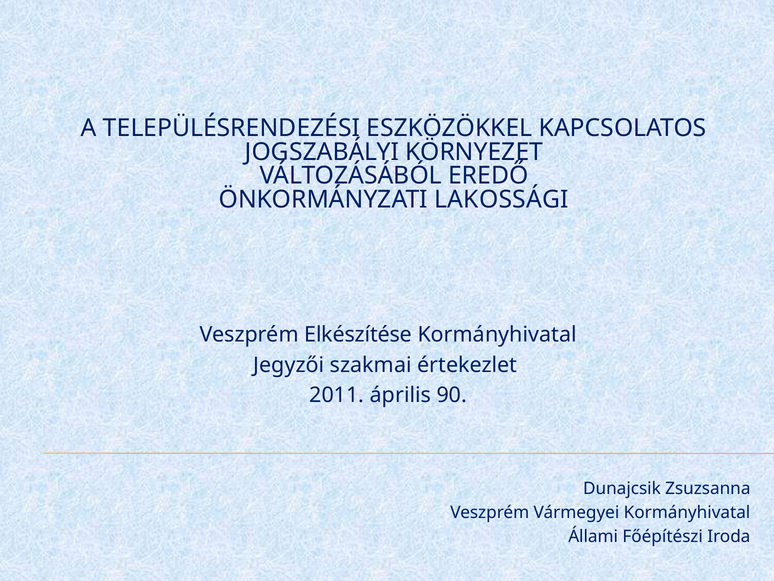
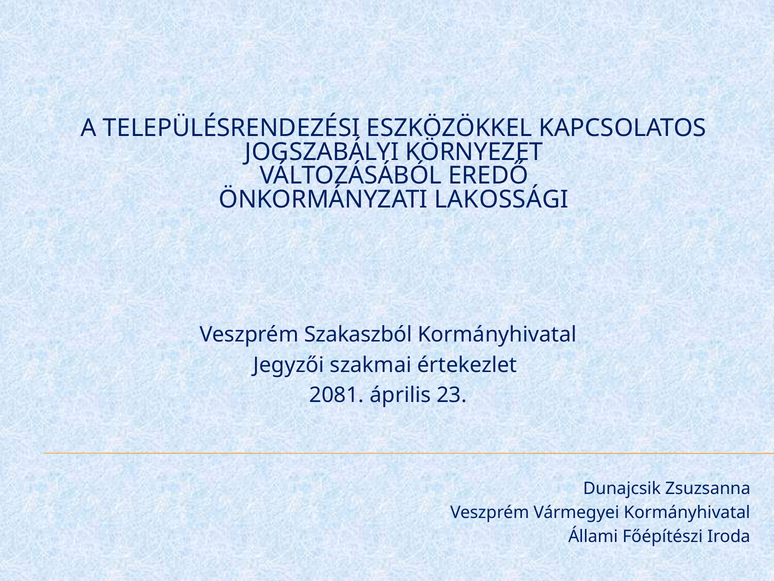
Elkészítése: Elkészítése -> Szakaszból
2011: 2011 -> 2081
90: 90 -> 23
